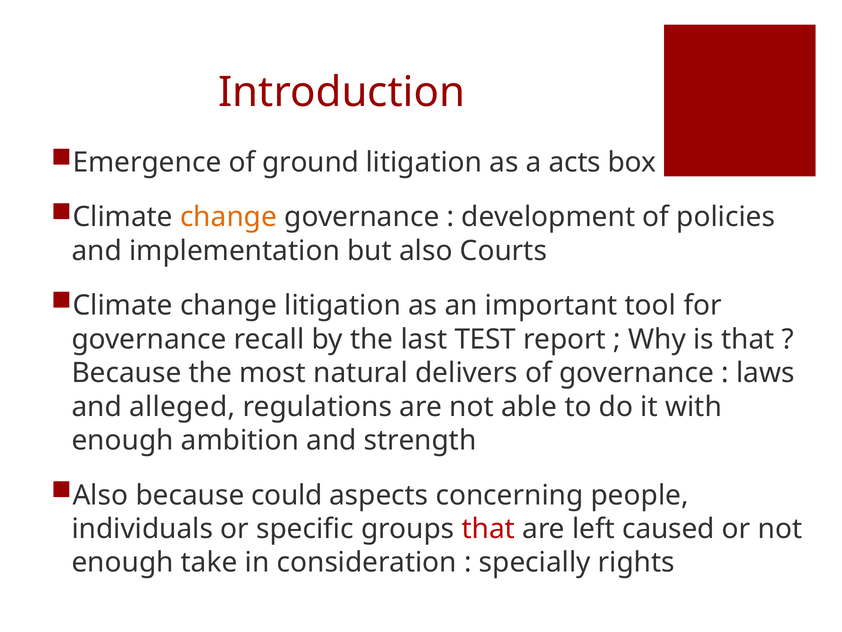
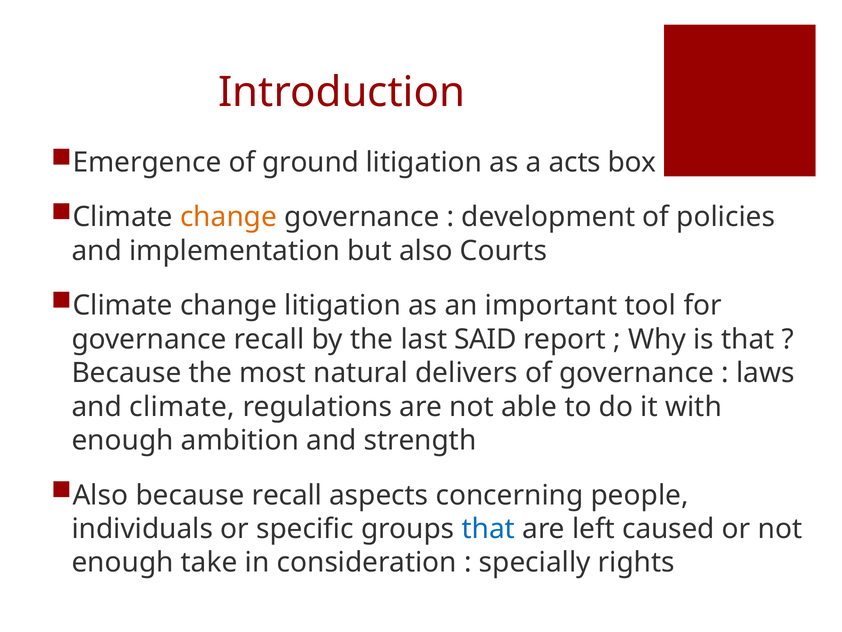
TEST: TEST -> SAID
and alleged: alleged -> climate
because could: could -> recall
that at (488, 529) colour: red -> blue
